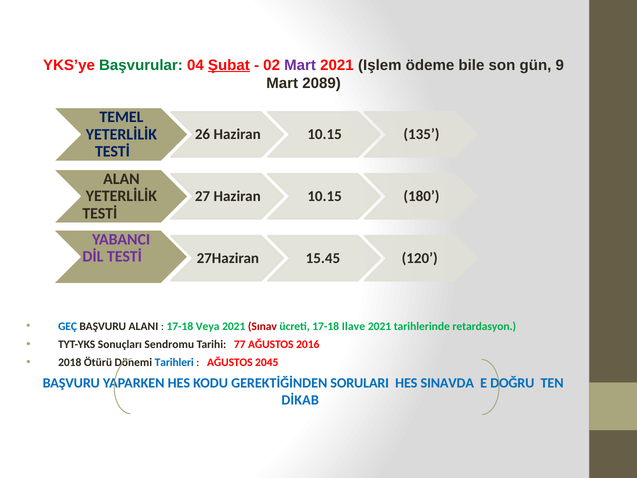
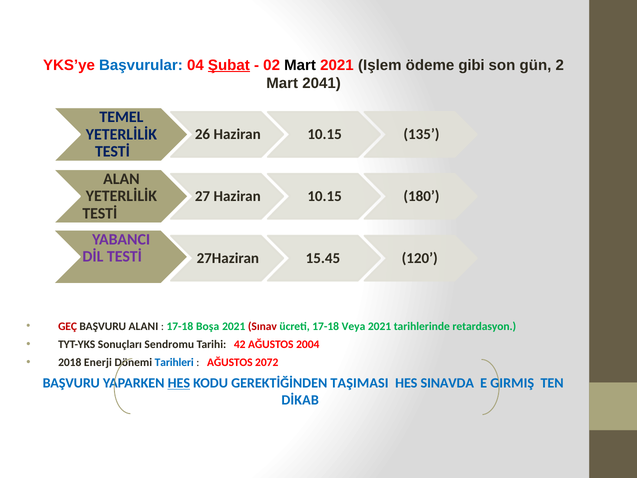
Başvurular colour: green -> blue
Mart at (300, 65) colour: purple -> black
bile: bile -> gibi
9: 9 -> 2
2089: 2089 -> 2041
GEÇ colour: blue -> red
Veya: Veya -> Boşa
Ilave: Ilave -> Veya
77: 77 -> 42
2016: 2016 -> 2004
Ötürü: Ötürü -> Enerji
2045: 2045 -> 2072
HES at (179, 383) underline: none -> present
SORULARI: SORULARI -> TAŞIMASI
DOĞRU: DOĞRU -> GIRMIŞ
